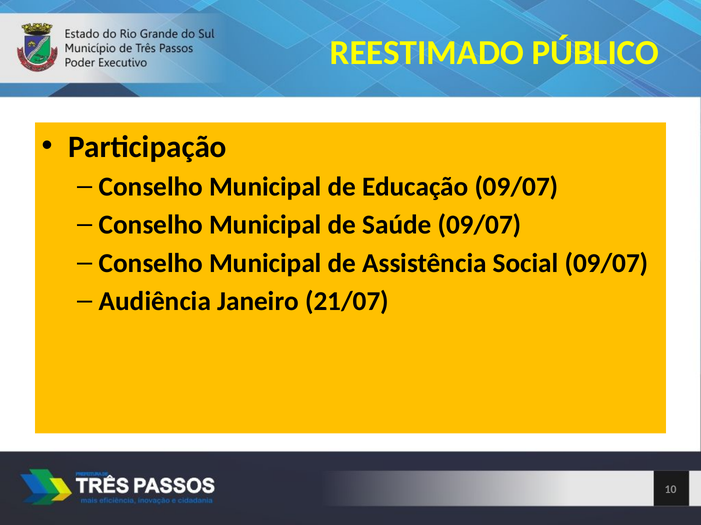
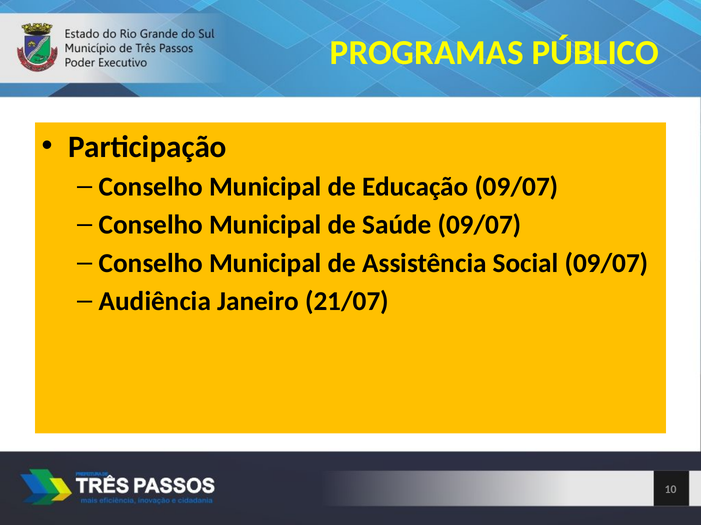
REESTIMADO: REESTIMADO -> PROGRAMAS
